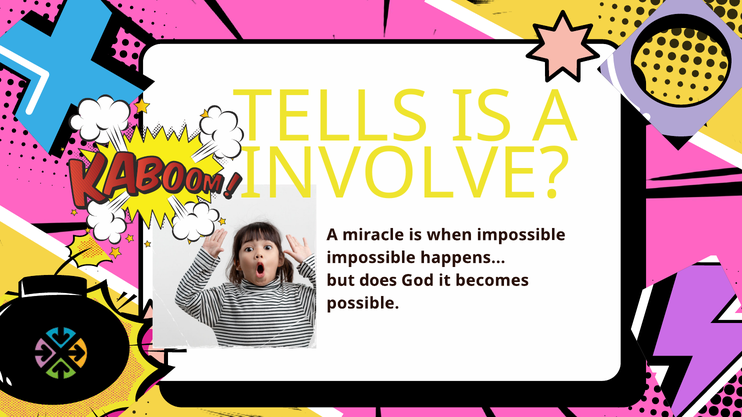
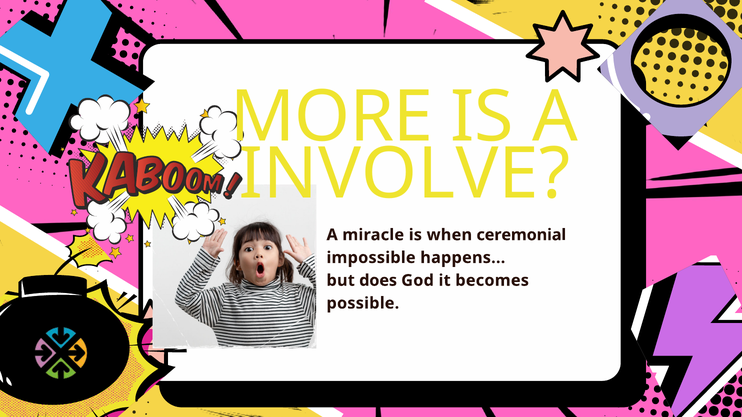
TELLS: TELLS -> MORE
when impossible: impossible -> ceremonial
